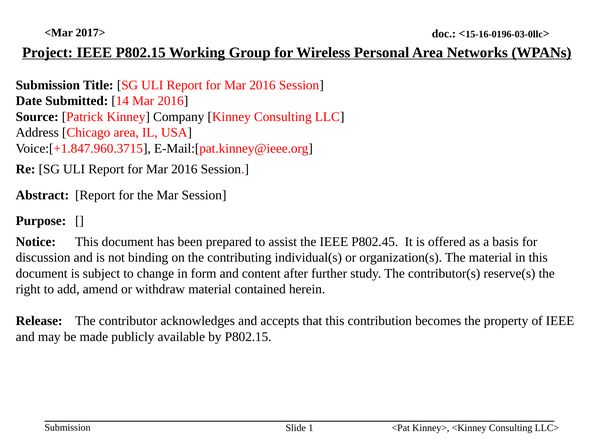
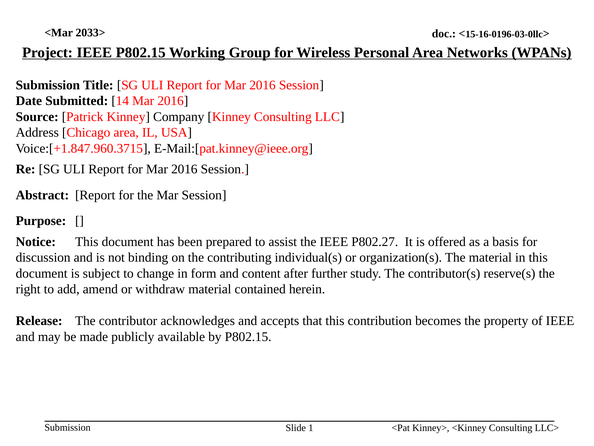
2017>: 2017> -> 2033>
P802.45: P802.45 -> P802.27
